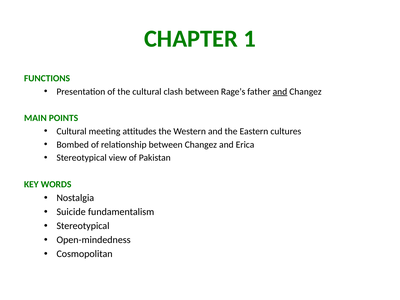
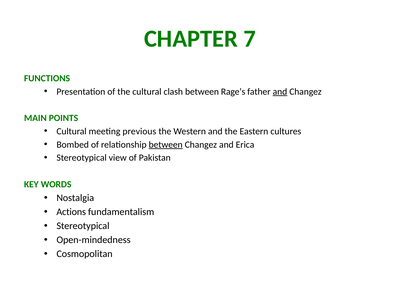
1: 1 -> 7
attitudes: attitudes -> previous
between at (166, 145) underline: none -> present
Suicide: Suicide -> Actions
